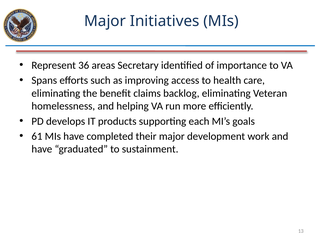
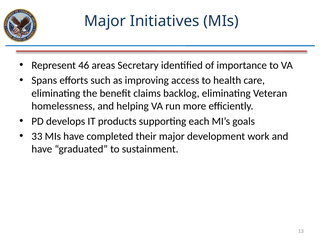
36: 36 -> 46
61: 61 -> 33
